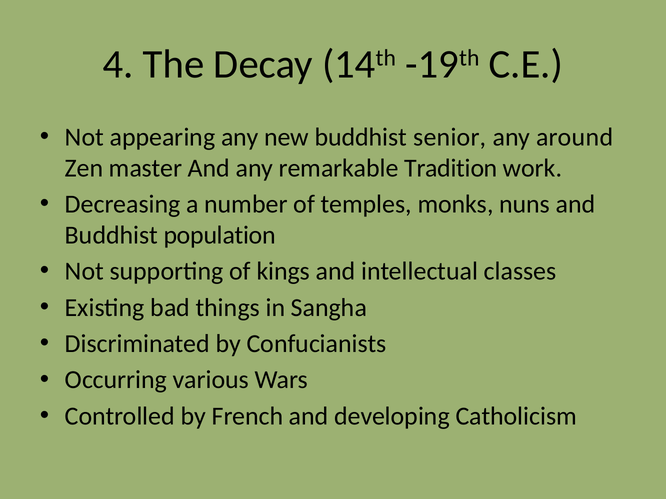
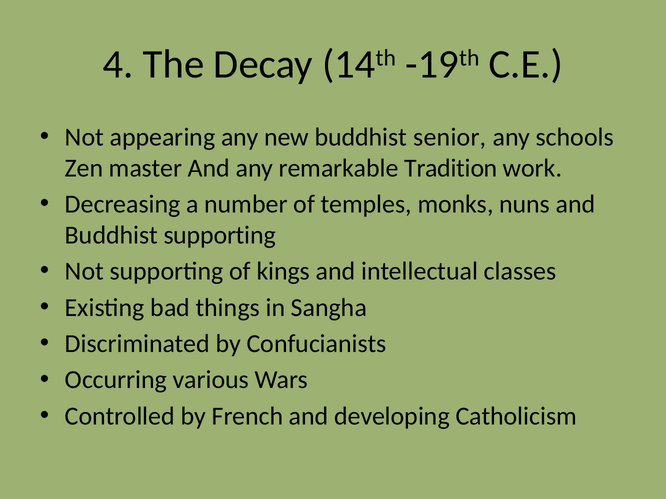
around: around -> schools
Buddhist population: population -> supporting
